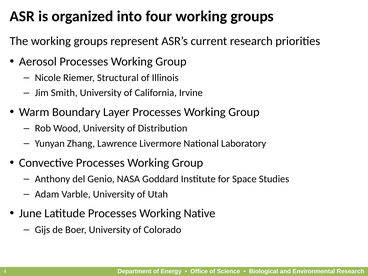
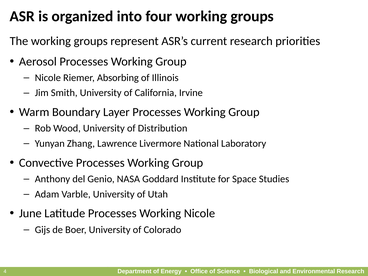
Structural: Structural -> Absorbing
Working Native: Native -> Nicole
